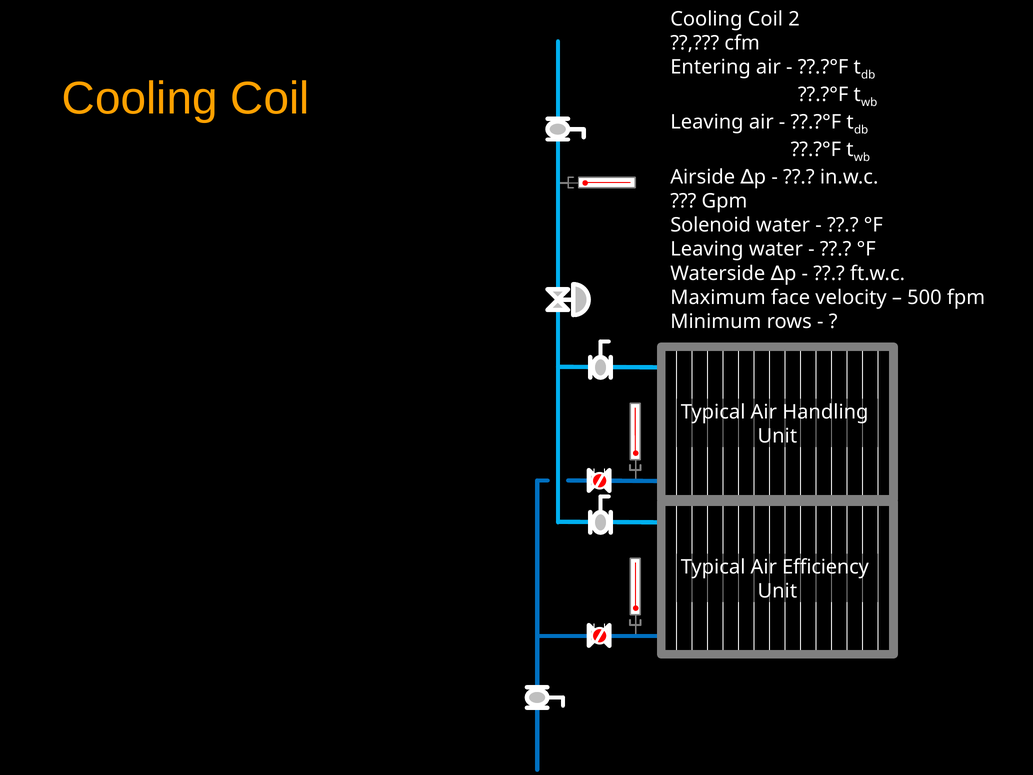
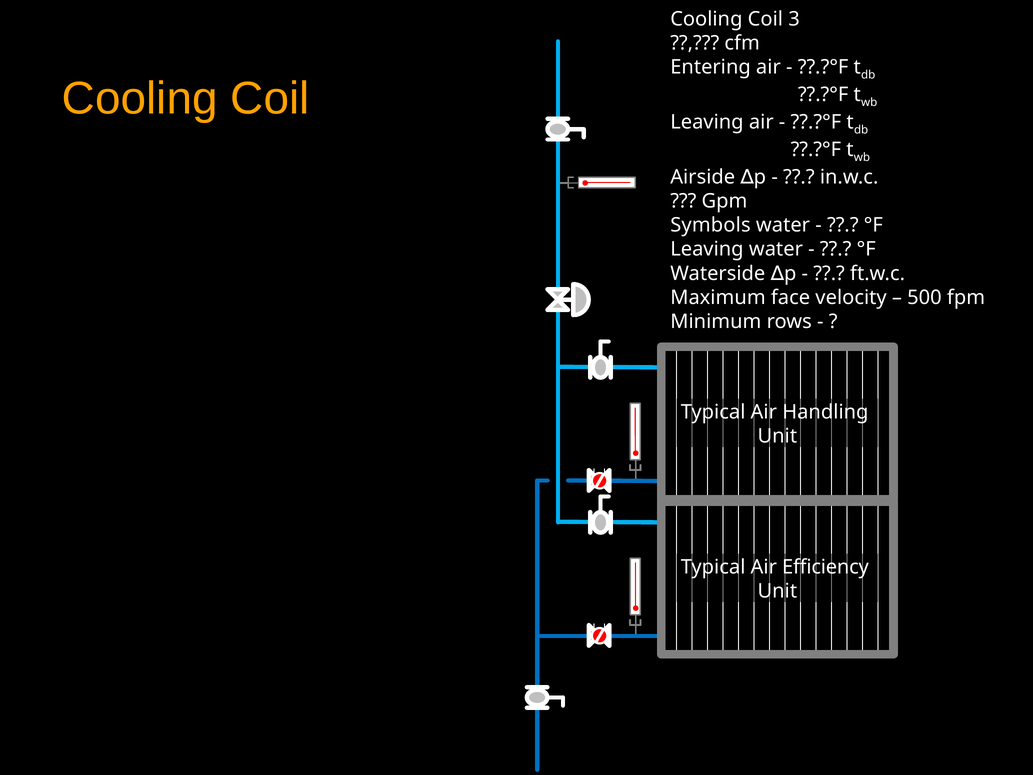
2: 2 -> 3
Solenoid: Solenoid -> Symbols
